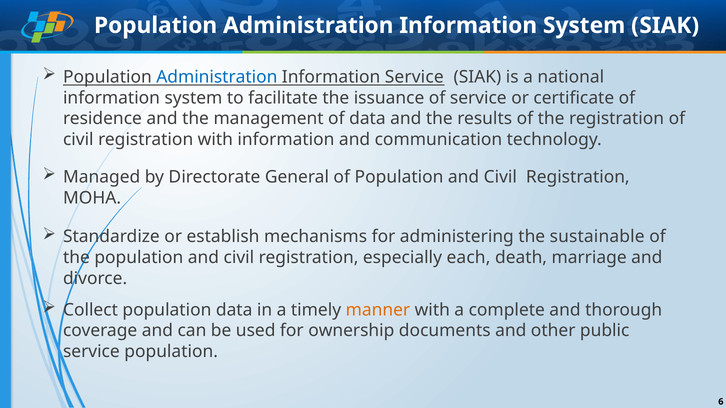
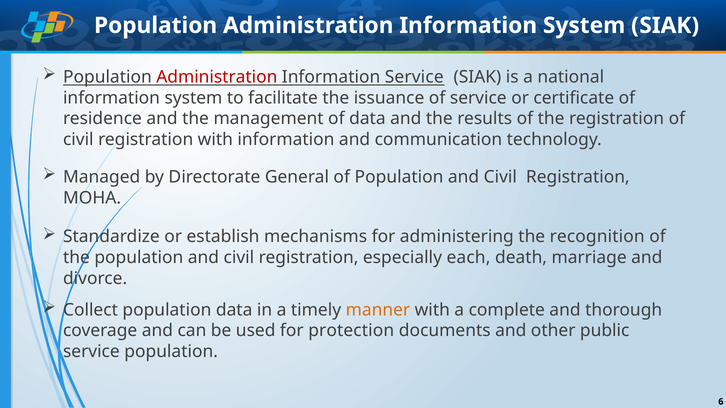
Administration at (217, 77) colour: blue -> red
sustainable: sustainable -> recognition
ownership: ownership -> protection
